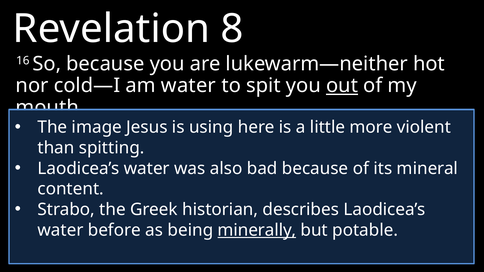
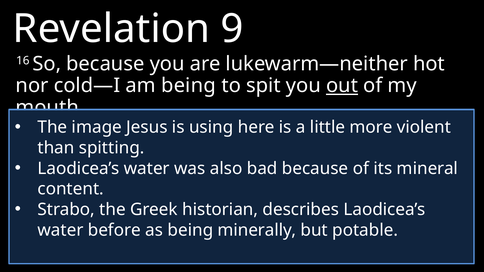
8: 8 -> 9
am water: water -> being
minerally underline: present -> none
